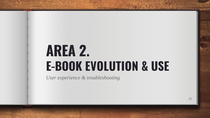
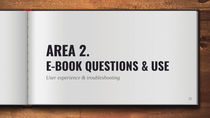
EVOLUTION: EVOLUTION -> QUESTIONS
